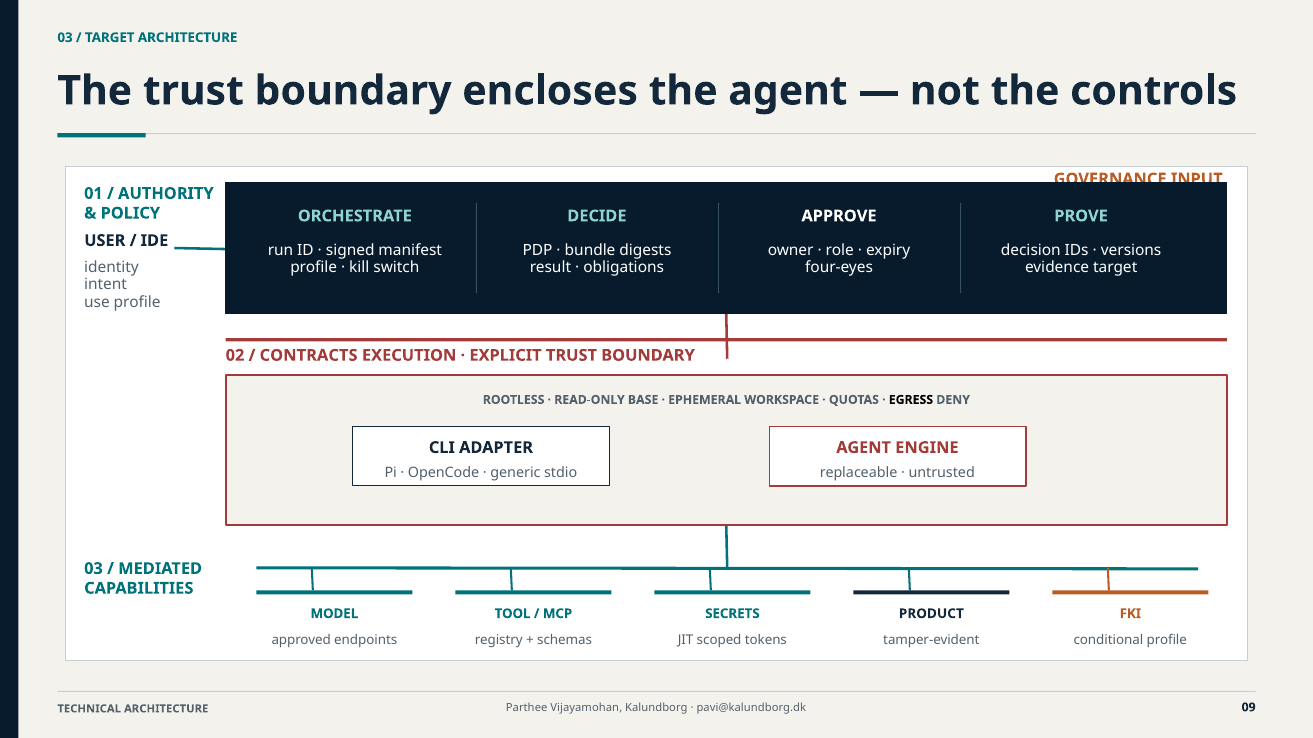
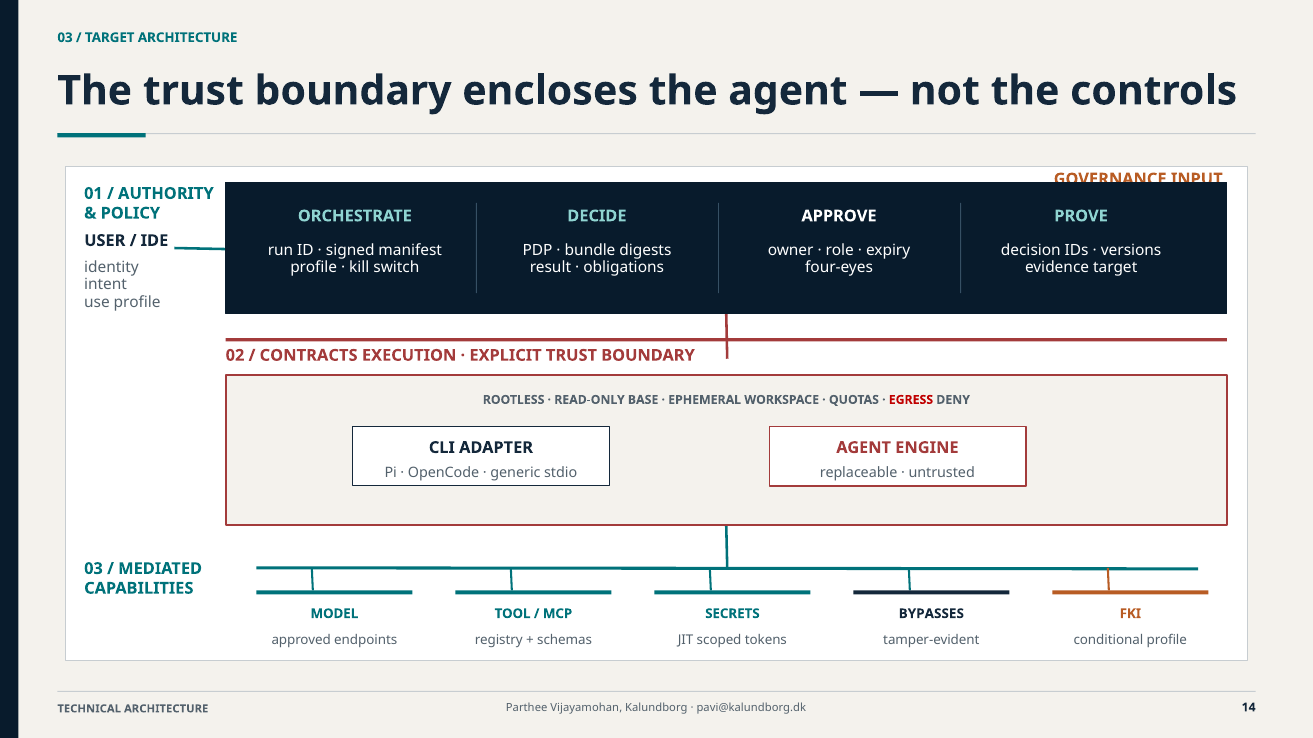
EGRESS colour: black -> red
PRODUCT: PRODUCT -> BYPASSES
09: 09 -> 14
